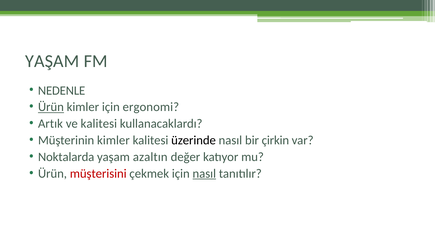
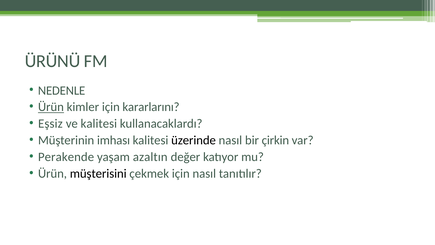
YAŞAM at (52, 61): YAŞAM -> ÜRÜNÜ
ergonomi: ergonomi -> kararlarını
Artık: Artık -> Eşsiz
Müşterinin kimler: kimler -> imhası
Noktalarda: Noktalarda -> Perakende
müşterisini colour: red -> black
nasıl at (204, 173) underline: present -> none
